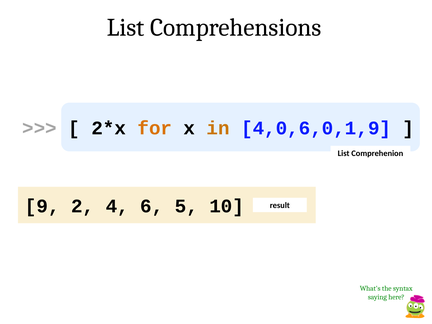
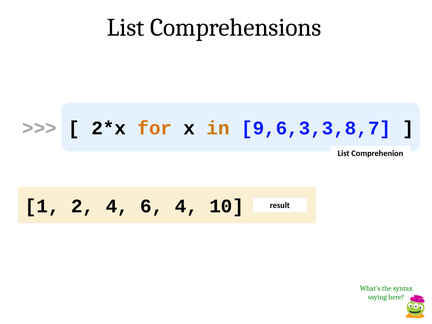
4,0,6,0,1,9: 4,0,6,0,1,9 -> 9,6,3,3,8,7
9: 9 -> 1
6 5: 5 -> 4
